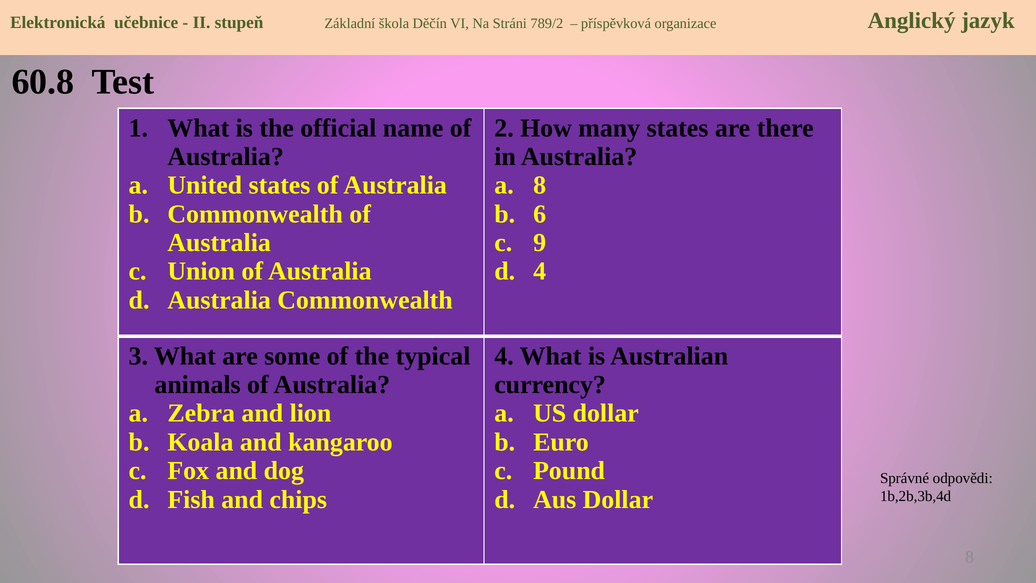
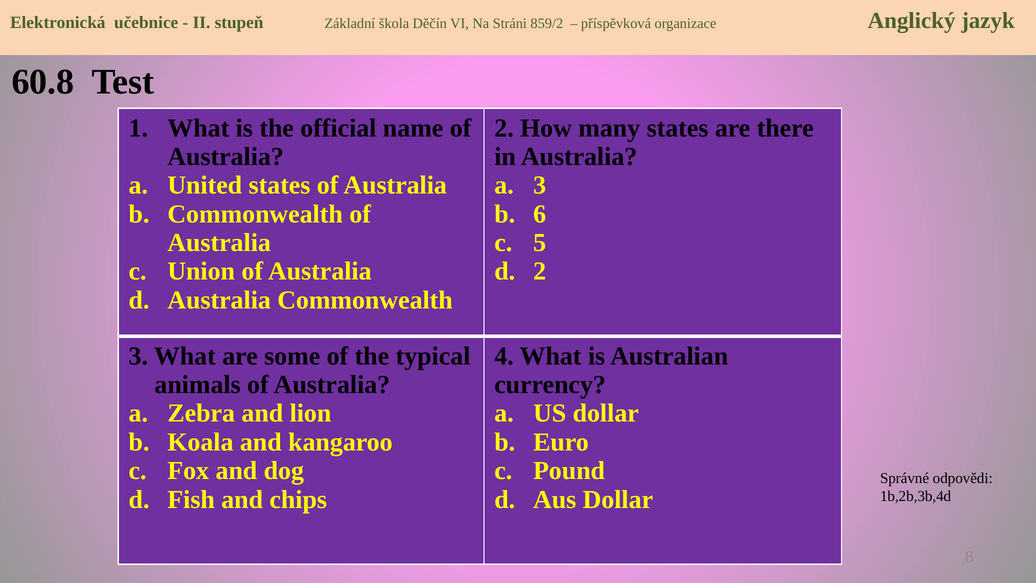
789/2: 789/2 -> 859/2
8 at (540, 185): 8 -> 3
9: 9 -> 5
4 at (540, 271): 4 -> 2
